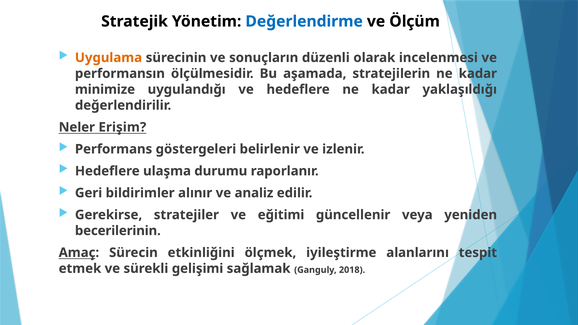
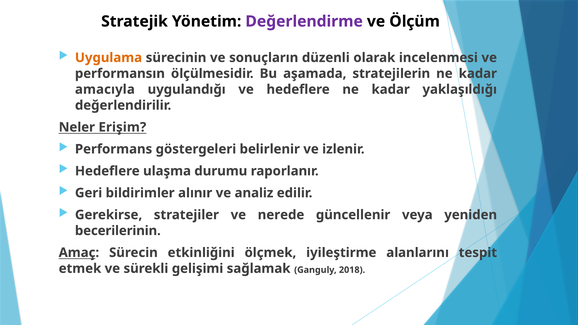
Değerlendirme colour: blue -> purple
minimize: minimize -> amacıyla
eğitimi: eğitimi -> nerede
